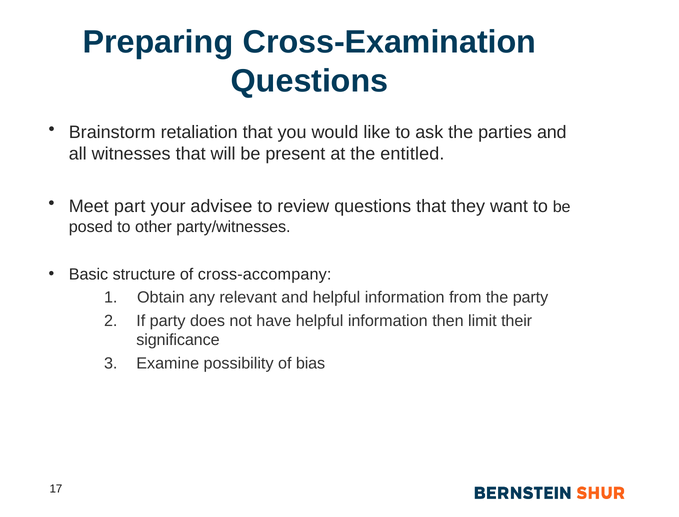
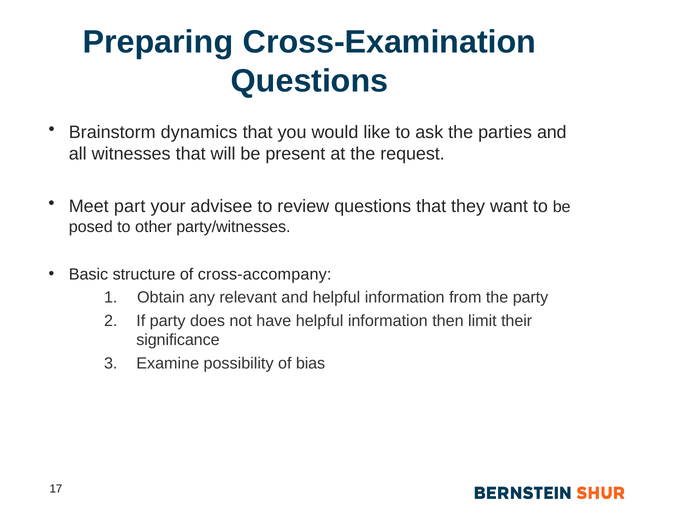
retaliation: retaliation -> dynamics
entitled: entitled -> request
